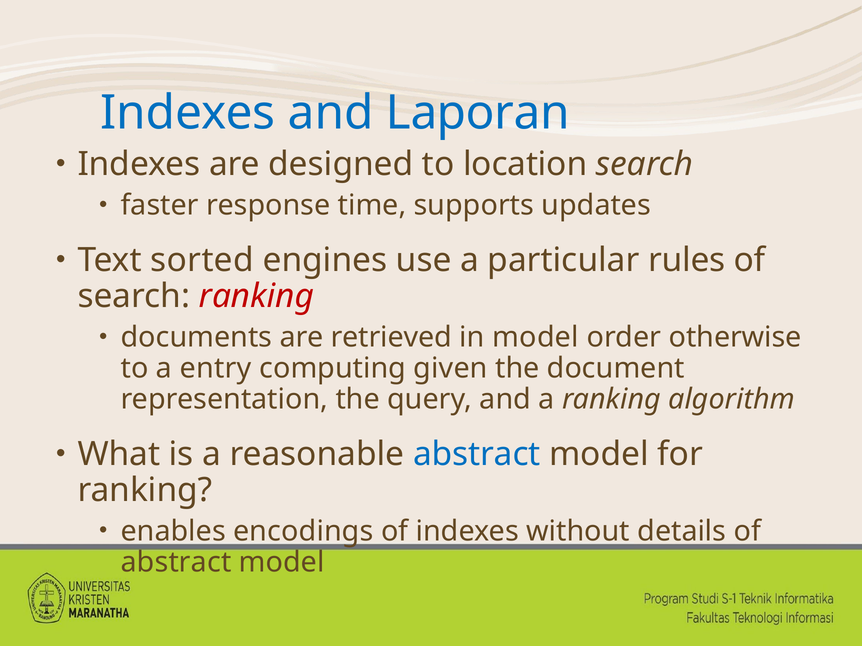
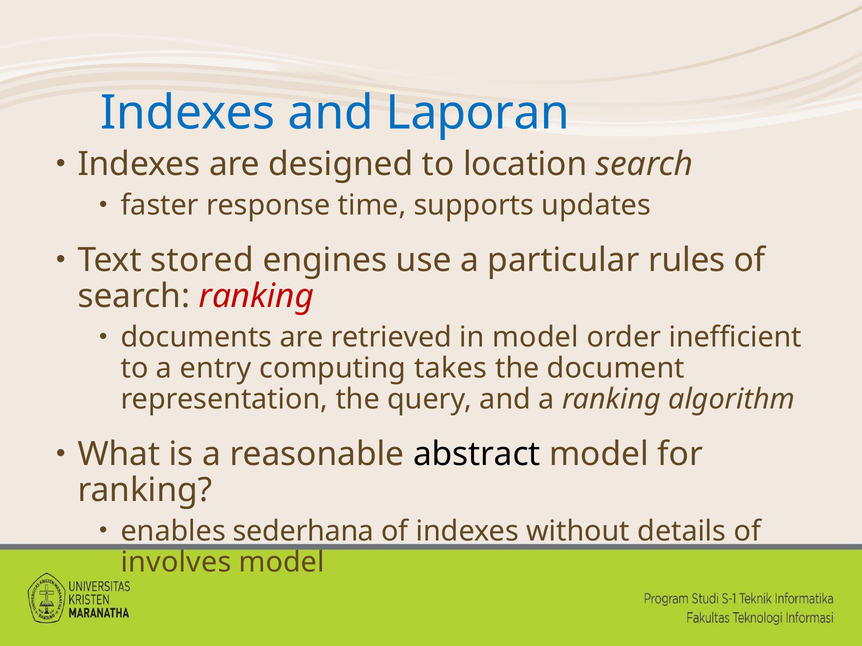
sorted: sorted -> stored
otherwise: otherwise -> inefficient
given: given -> takes
abstract at (477, 455) colour: blue -> black
encodings: encodings -> sederhana
abstract at (176, 563): abstract -> involves
